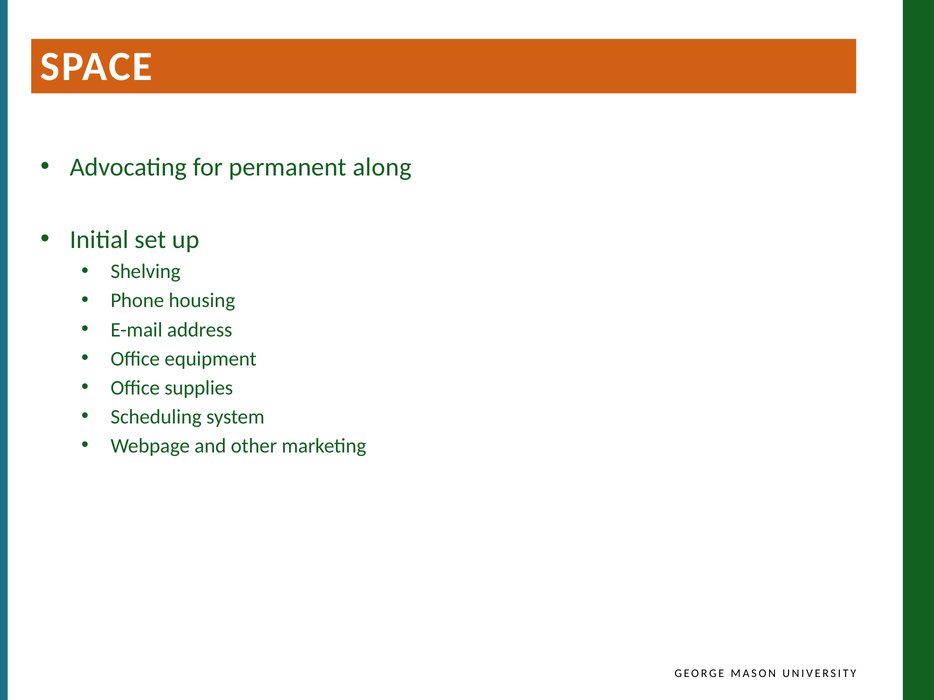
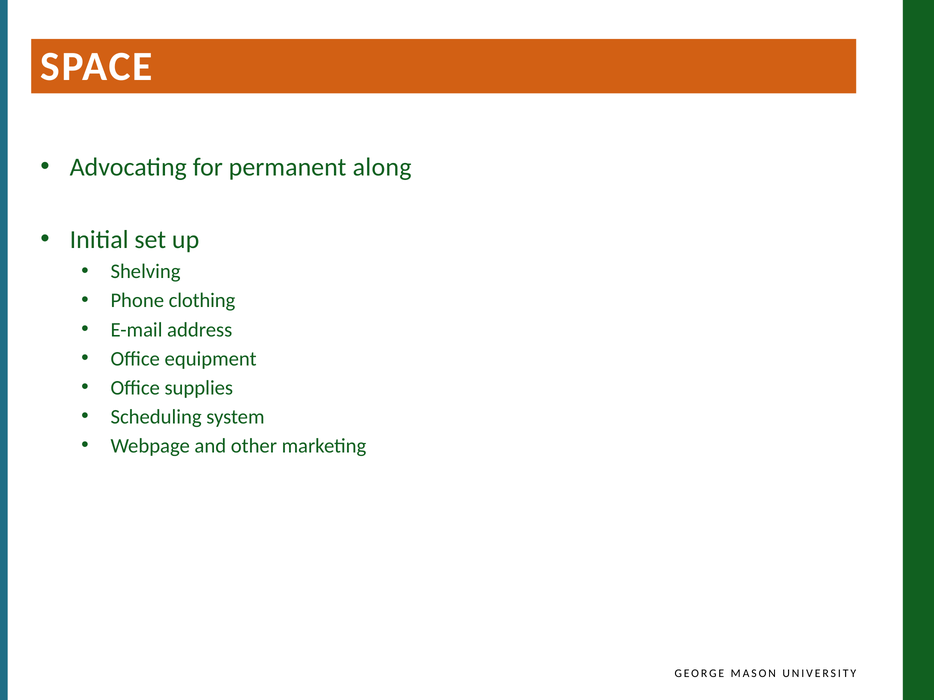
housing: housing -> clothing
